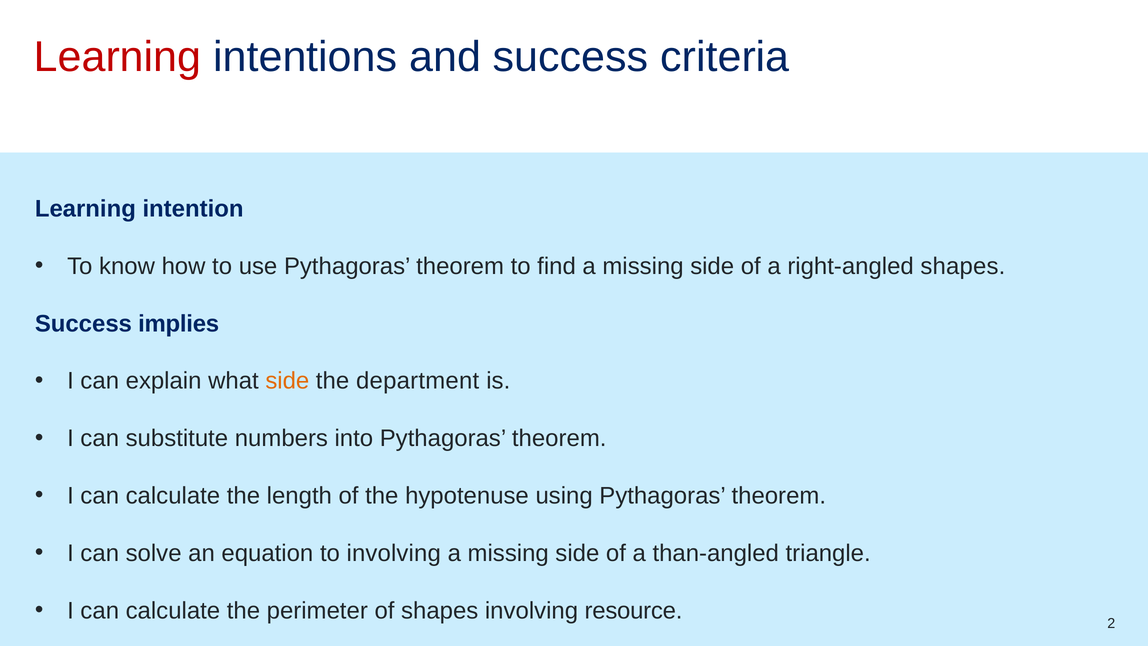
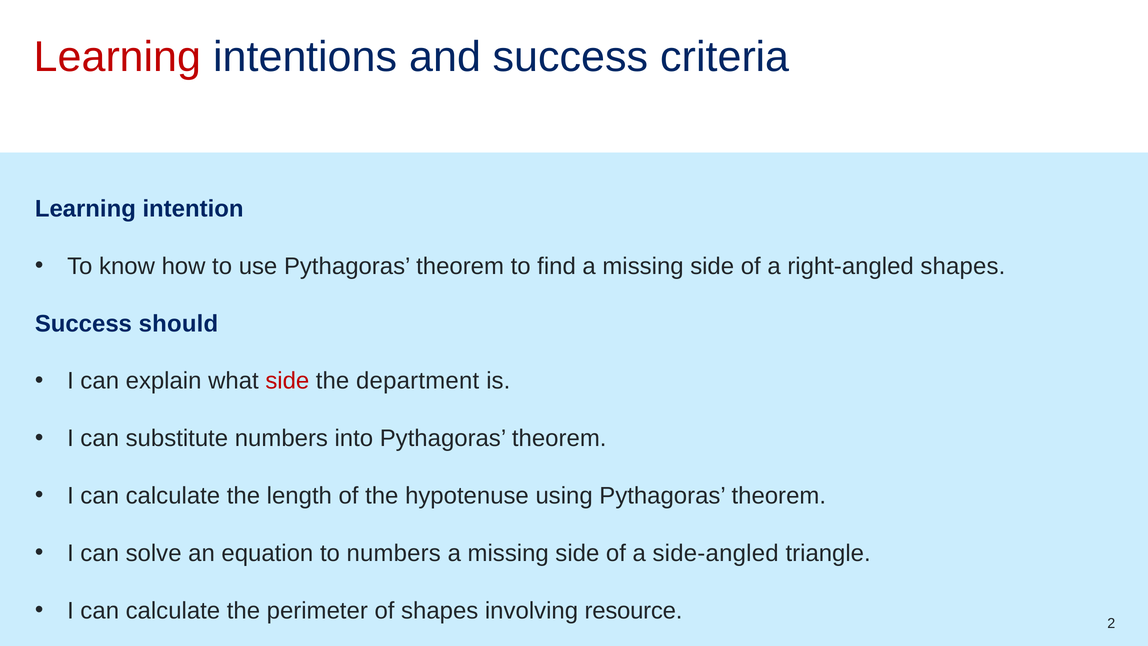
implies: implies -> should
side at (287, 381) colour: orange -> red
to involving: involving -> numbers
than-angled: than-angled -> side-angled
